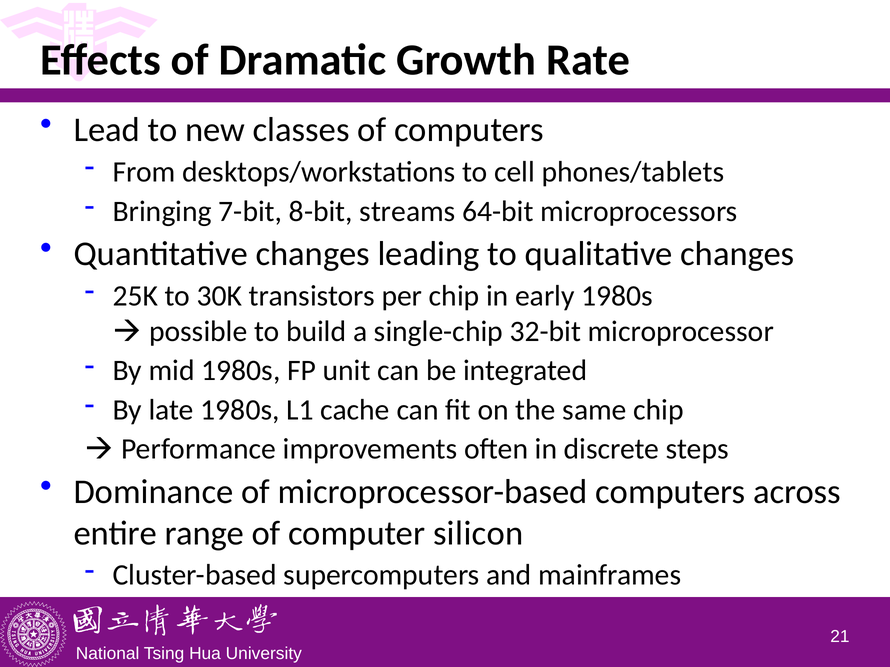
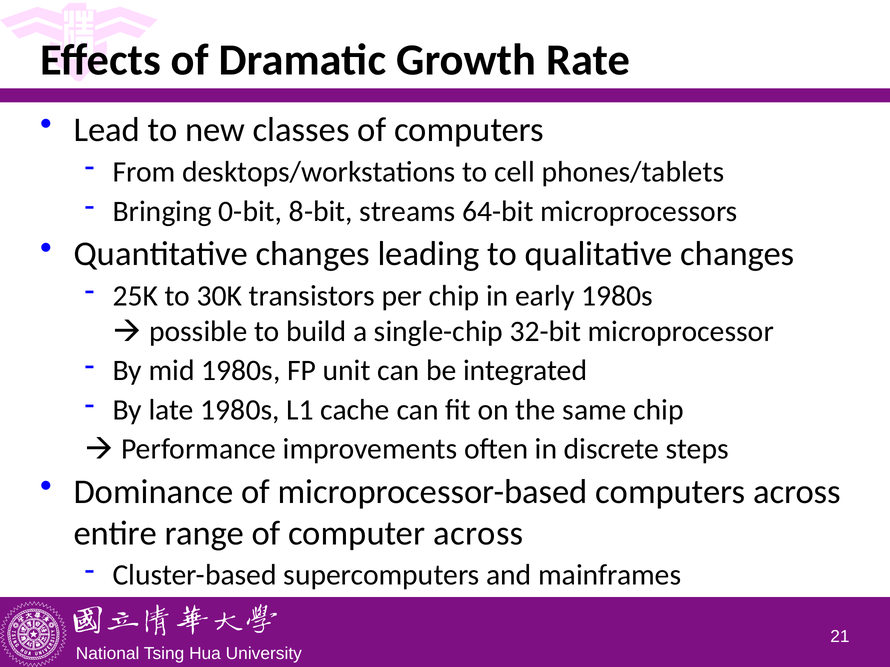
7-bit: 7-bit -> 0-bit
computer silicon: silicon -> across
